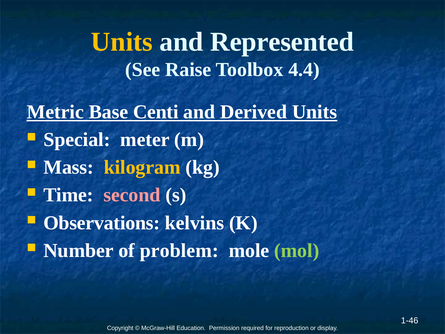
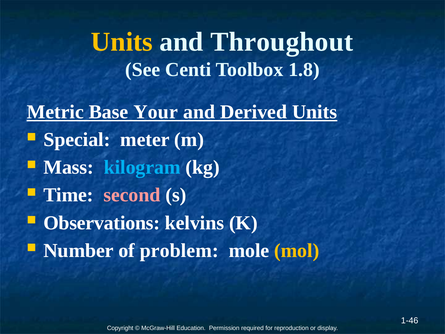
Represented: Represented -> Throughout
Raise: Raise -> Centi
4.4: 4.4 -> 1.8
Centi: Centi -> Your
kilogram colour: yellow -> light blue
mol colour: light green -> yellow
